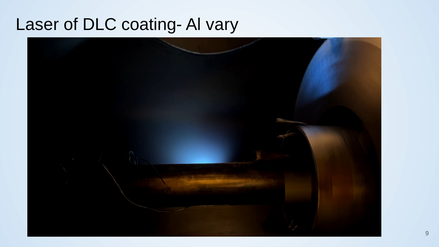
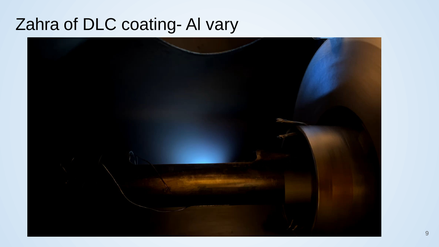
Laser: Laser -> Zahra
